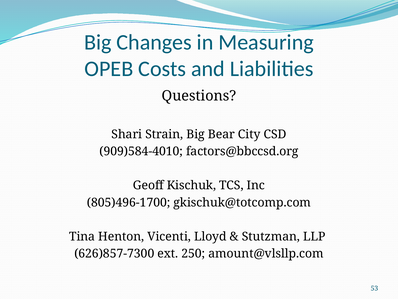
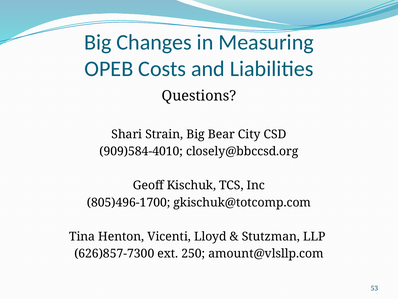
factors@bbccsd.org: factors@bbccsd.org -> closely@bbccsd.org
